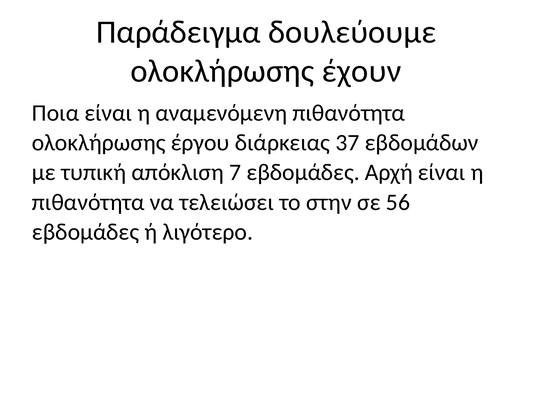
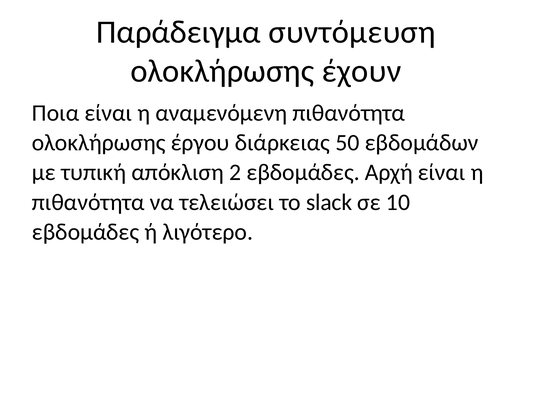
δουλεύουμε: δουλεύουμε -> συντόμευση
37: 37 -> 50
7: 7 -> 2
στην: στην -> slack
56: 56 -> 10
